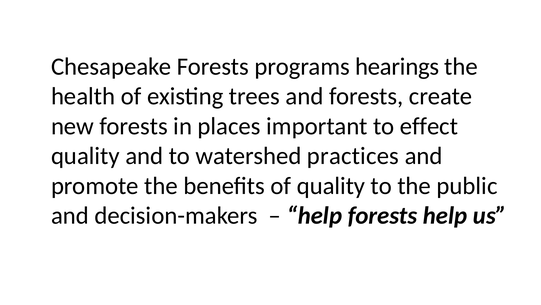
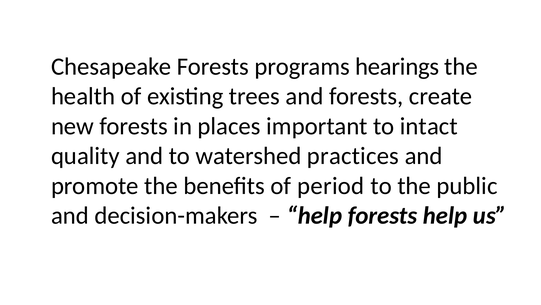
effect: effect -> intact
of quality: quality -> period
